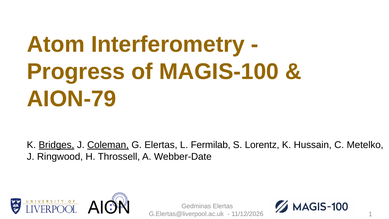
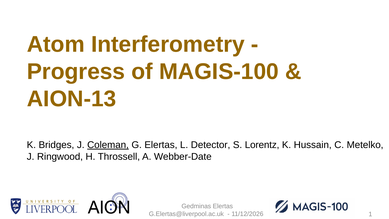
AION-79: AION-79 -> AION-13
Bridges underline: present -> none
Fermilab: Fermilab -> Detector
